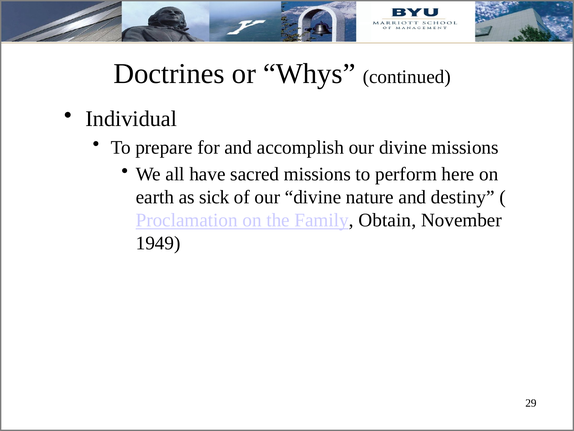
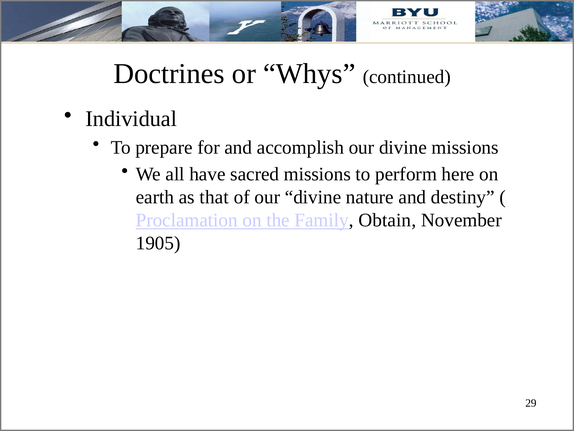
sick: sick -> that
1949: 1949 -> 1905
